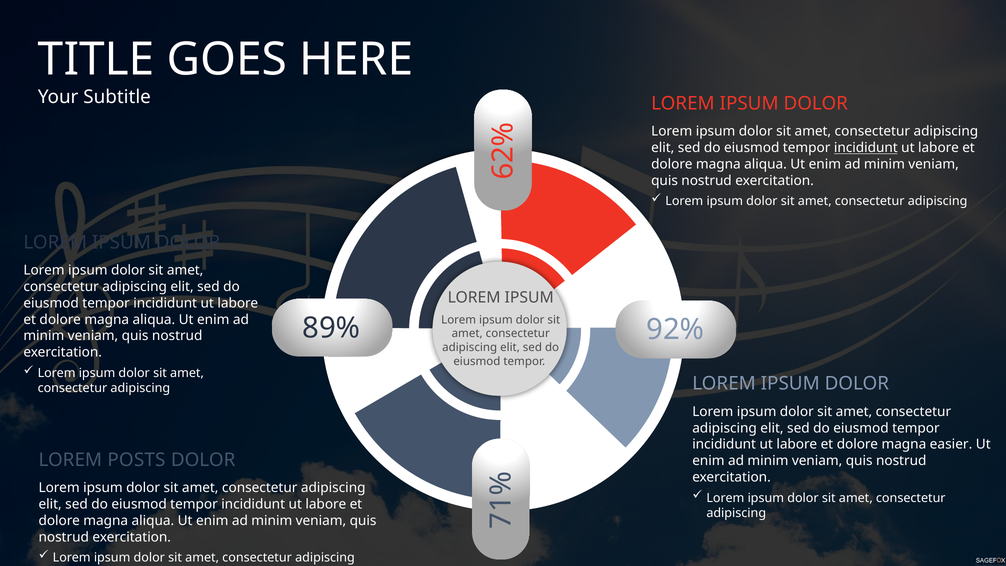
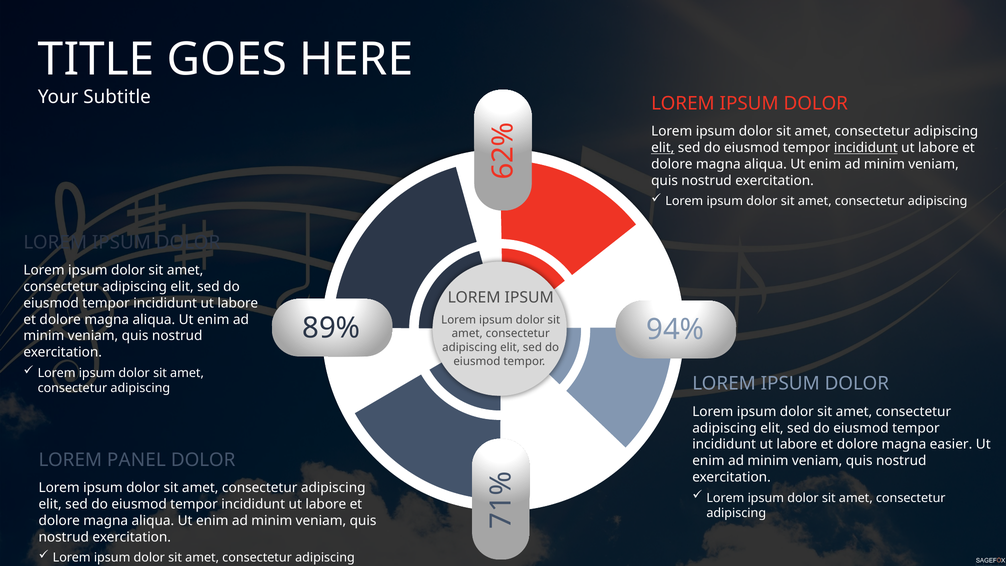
elit at (663, 148) underline: none -> present
92%: 92% -> 94%
POSTS: POSTS -> PANEL
